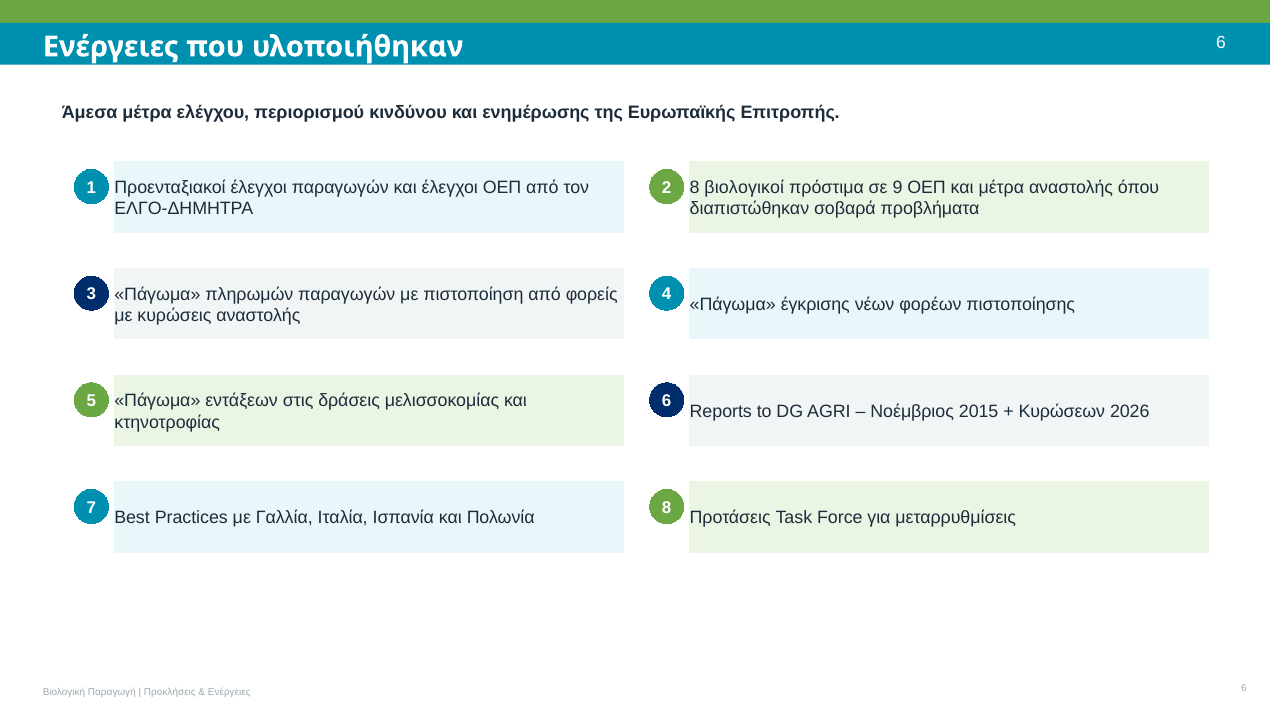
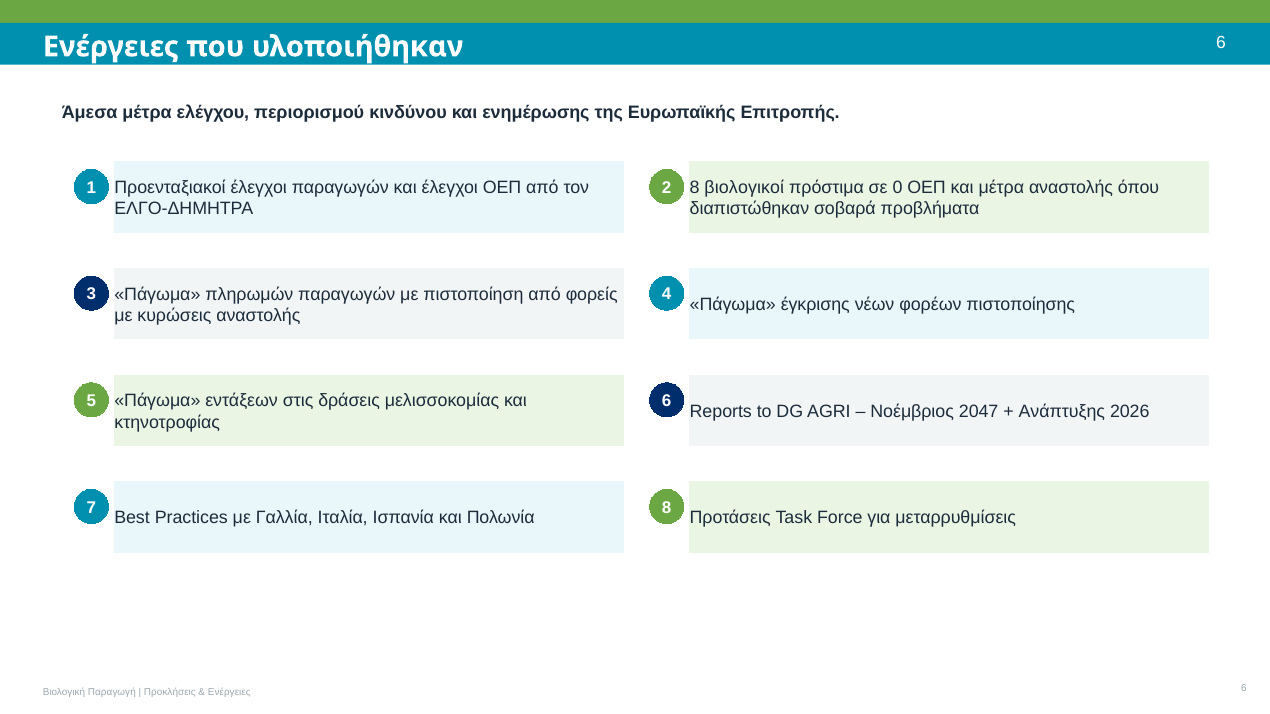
9: 9 -> 0
2015: 2015 -> 2047
Κυρώσεων: Κυρώσεων -> Ανάπτυξης
